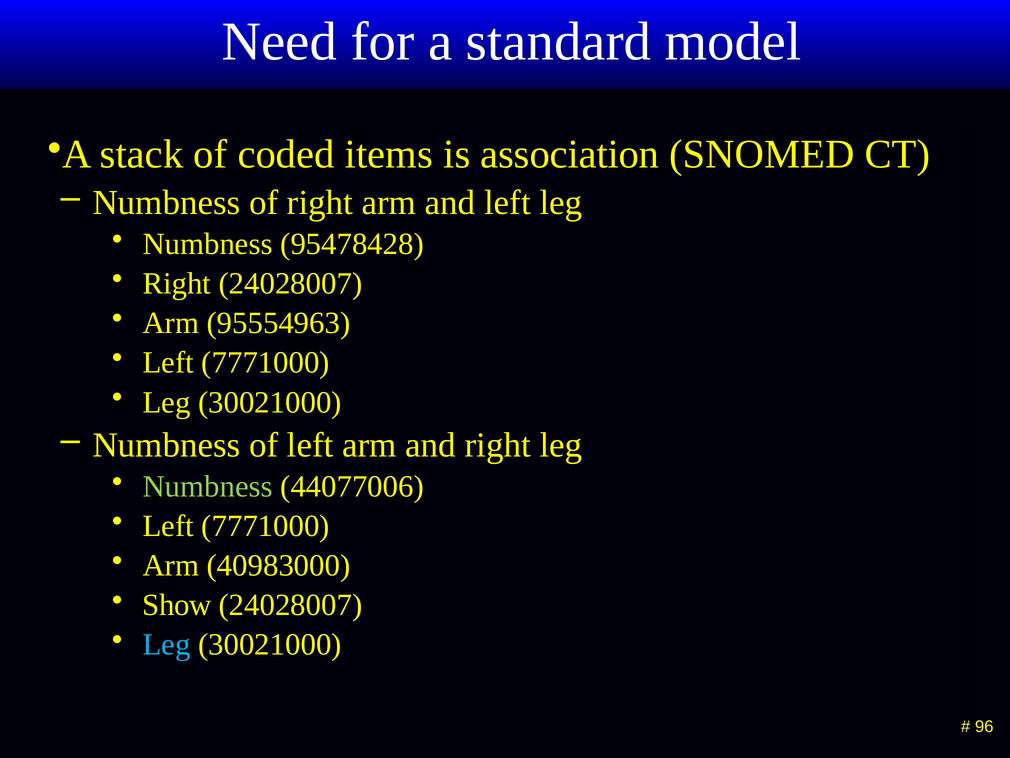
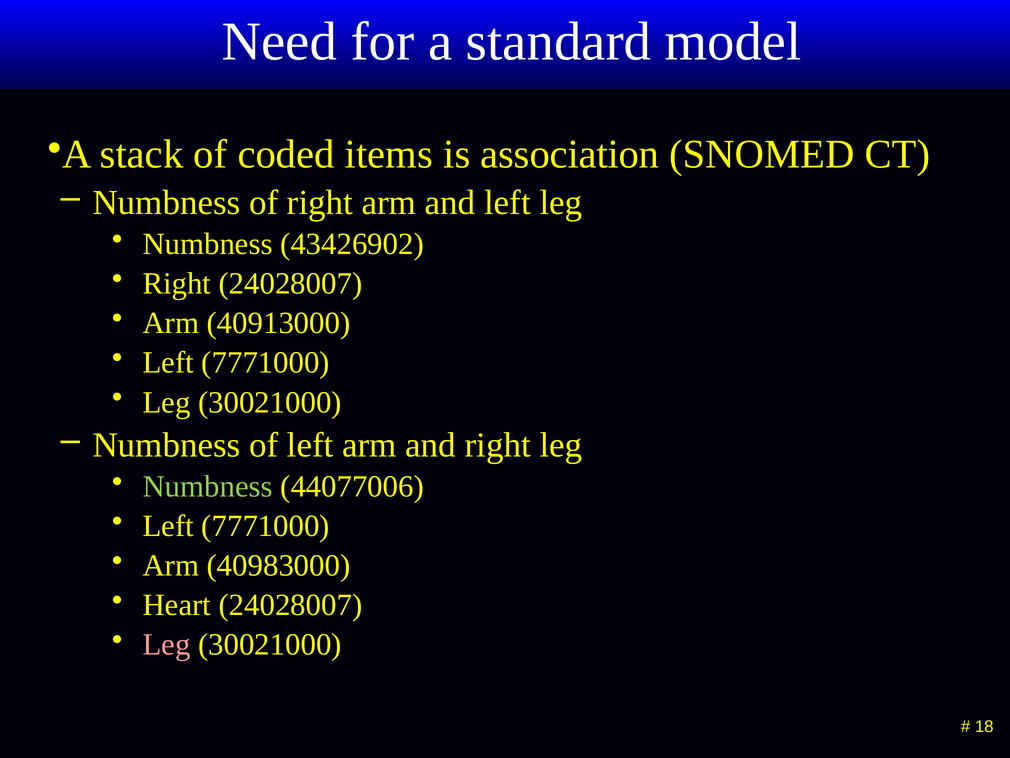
95478428: 95478428 -> 43426902
95554963: 95554963 -> 40913000
Show: Show -> Heart
Leg at (167, 644) colour: light blue -> pink
96: 96 -> 18
